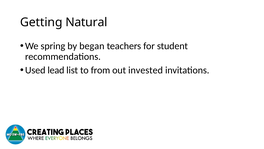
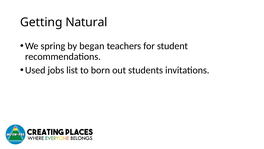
lead: lead -> jobs
from: from -> born
invested: invested -> students
